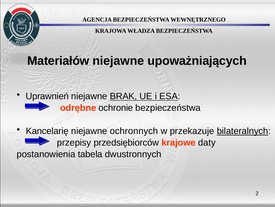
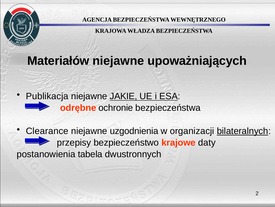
Uprawnień: Uprawnień -> Publikacja
BRAK: BRAK -> JAKIE
Kancelarię: Kancelarię -> Clearance
ochronnych: ochronnych -> uzgodnienia
przekazuje: przekazuje -> organizacji
przedsiębiorców: przedsiębiorców -> bezpieczeństwo
